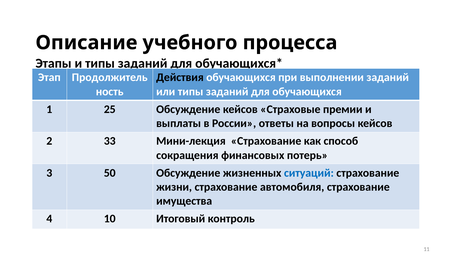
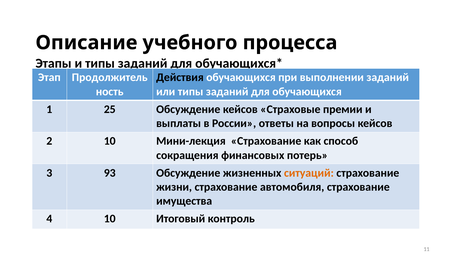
2 33: 33 -> 10
50: 50 -> 93
ситуаций colour: blue -> orange
